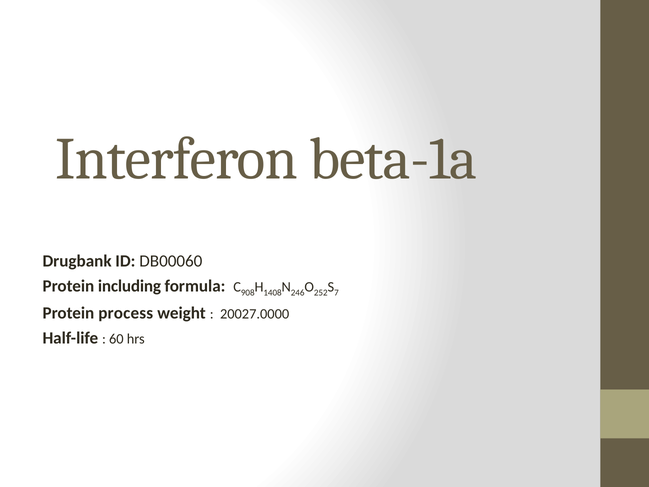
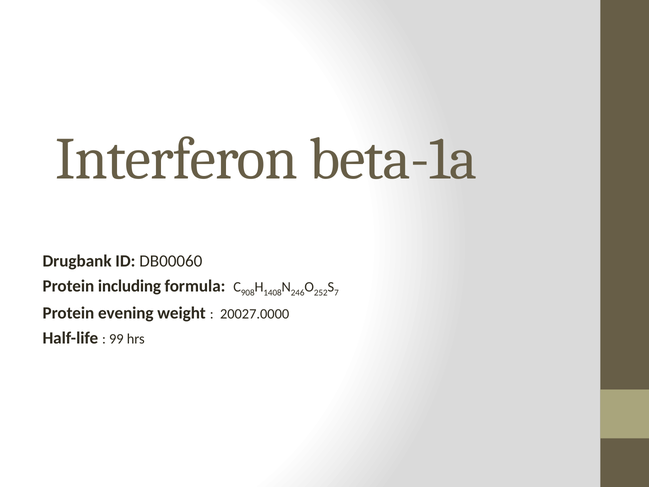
process: process -> evening
60: 60 -> 99
